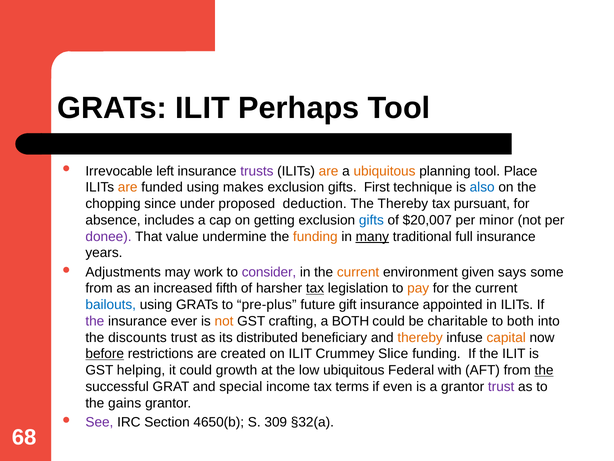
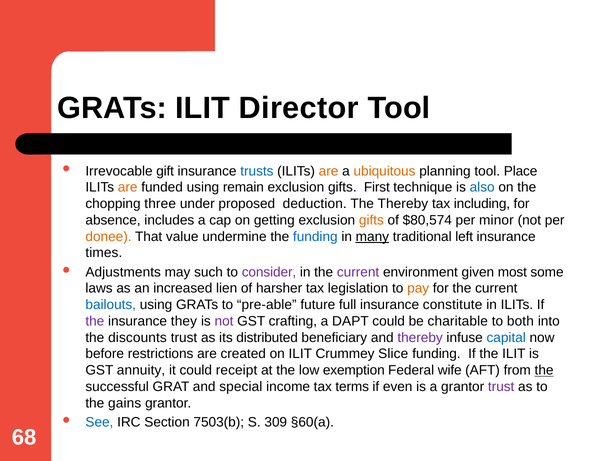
Perhaps: Perhaps -> Director
left: left -> gift
trusts colour: purple -> blue
makes: makes -> remain
since: since -> three
pursuant: pursuant -> including
gifts at (371, 220) colour: blue -> orange
$20,007: $20,007 -> $80,574
donee colour: purple -> orange
funding at (315, 236) colour: orange -> blue
full: full -> left
years: years -> times
work: work -> such
current at (358, 272) colour: orange -> purple
says: says -> most
from at (99, 288): from -> laws
fifth: fifth -> lien
tax at (315, 288) underline: present -> none
pre-plus: pre-plus -> pre-able
gift: gift -> full
appointed: appointed -> constitute
ever: ever -> they
not at (224, 321) colour: orange -> purple
a BOTH: BOTH -> DAPT
thereby at (420, 337) colour: orange -> purple
capital colour: orange -> blue
before underline: present -> none
helping: helping -> annuity
growth: growth -> receipt
low ubiquitous: ubiquitous -> exemption
with: with -> wife
See colour: purple -> blue
4650(b: 4650(b -> 7503(b
§32(a: §32(a -> §60(a
